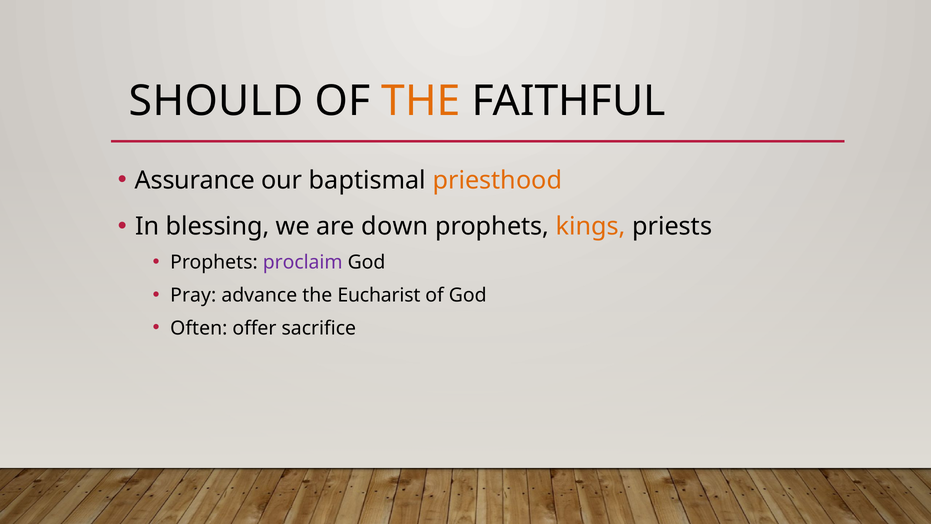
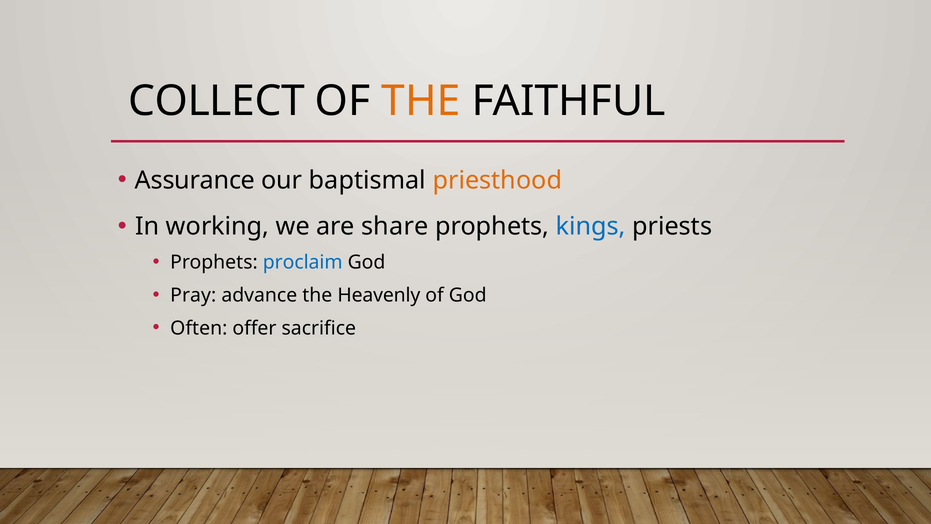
SHOULD: SHOULD -> COLLECT
blessing: blessing -> working
down: down -> share
kings colour: orange -> blue
proclaim colour: purple -> blue
Eucharist: Eucharist -> Heavenly
